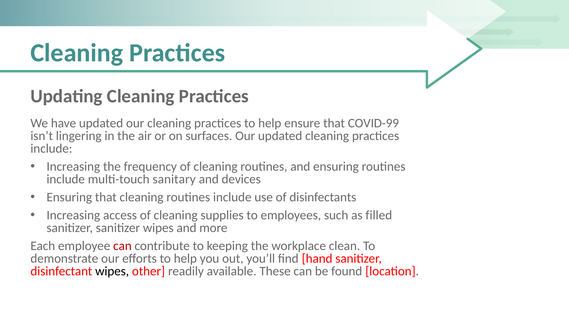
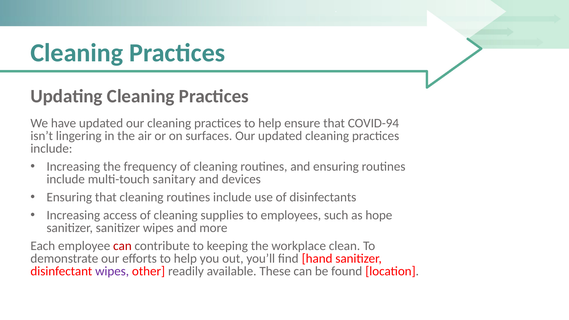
COVID-99: COVID-99 -> COVID-94
filled: filled -> hope
wipes at (112, 271) colour: black -> purple
